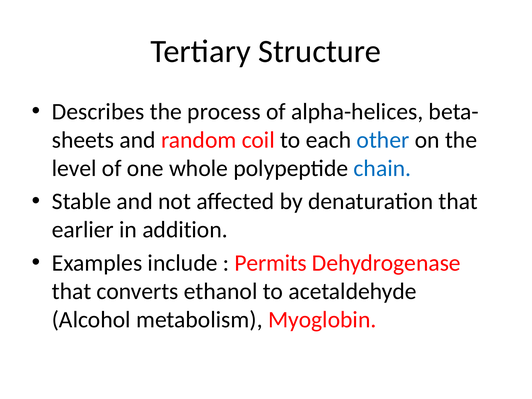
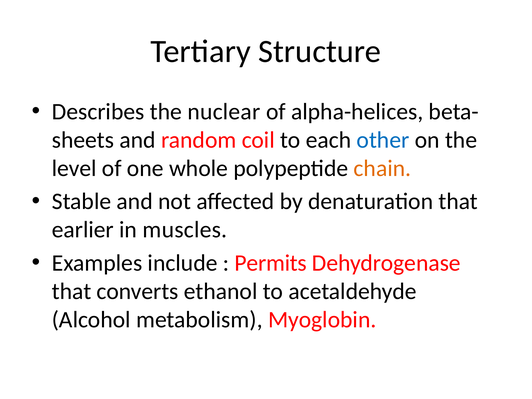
process: process -> nuclear
chain colour: blue -> orange
addition: addition -> muscles
